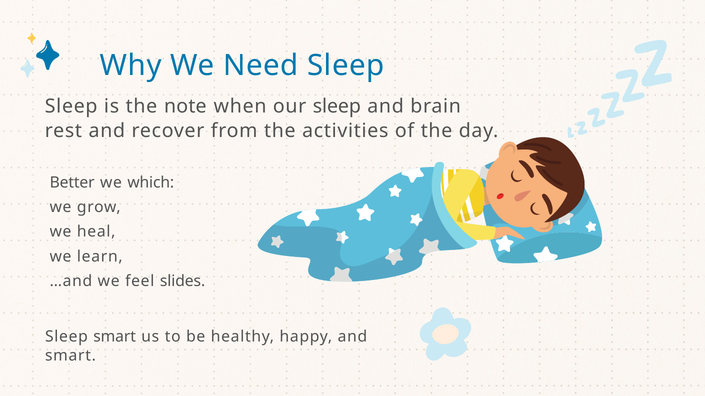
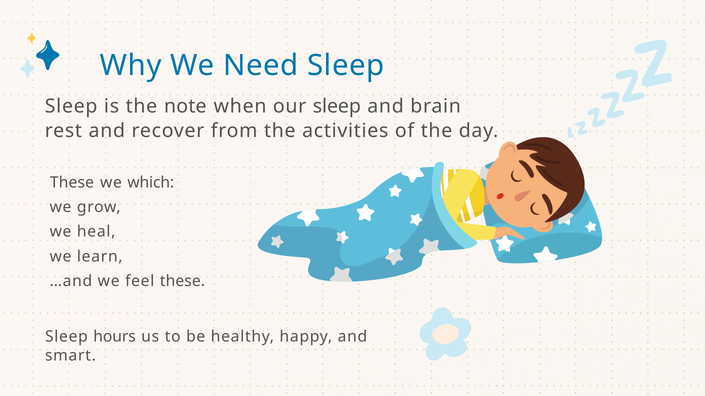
Better at (72, 183): Better -> These
feel slides: slides -> these
Sleep smart: smart -> hours
